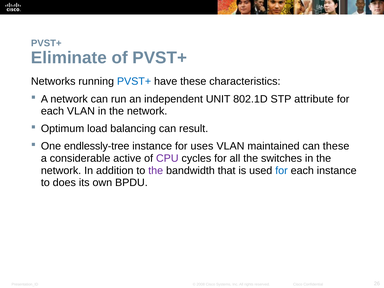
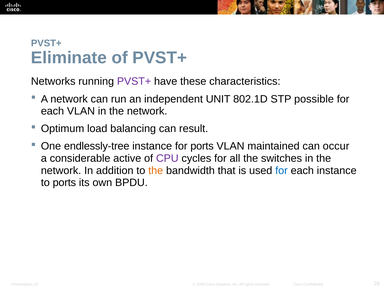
PVST+ at (134, 81) colour: blue -> purple
attribute: attribute -> possible
for uses: uses -> ports
can these: these -> occur
the at (156, 171) colour: purple -> orange
to does: does -> ports
